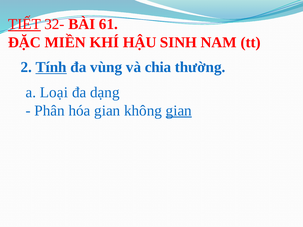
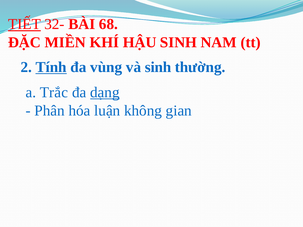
61: 61 -> 68
và chia: chia -> sinh
Loại: Loại -> Trắc
dạng underline: none -> present
hóa gian: gian -> luận
gian at (179, 111) underline: present -> none
